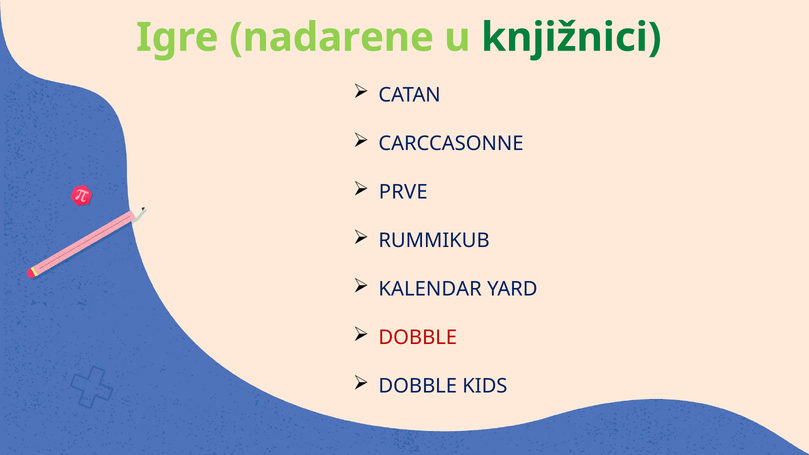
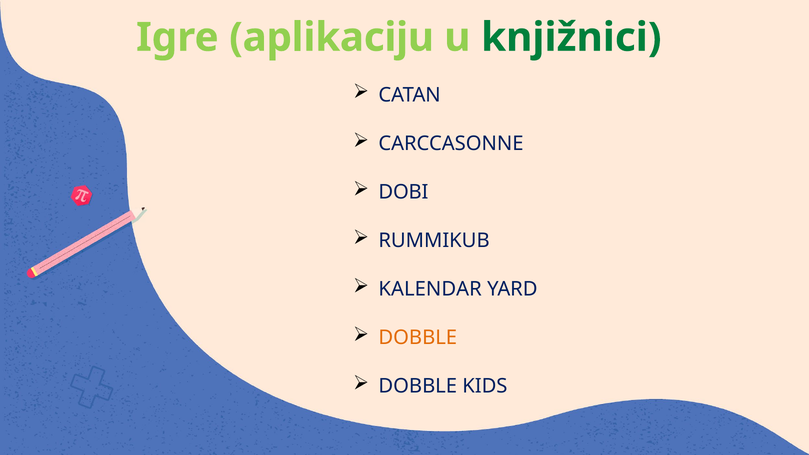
nadarene: nadarene -> aplikaciju
PRVE: PRVE -> DOBI
DOBBLE at (418, 338) colour: red -> orange
